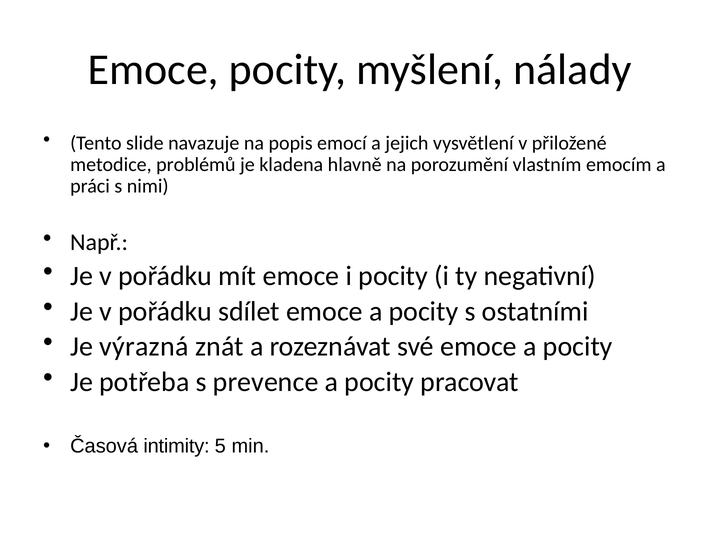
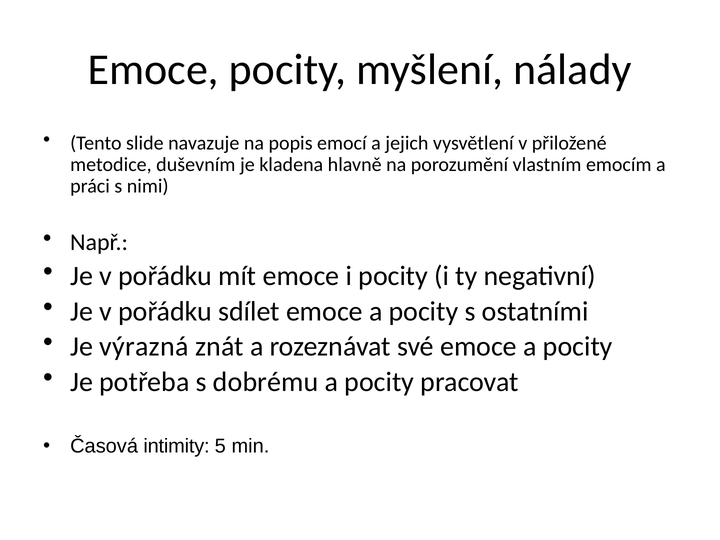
problémů: problémů -> duševním
prevence: prevence -> dobrému
